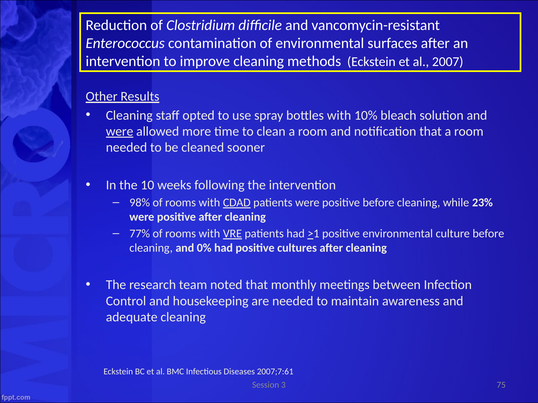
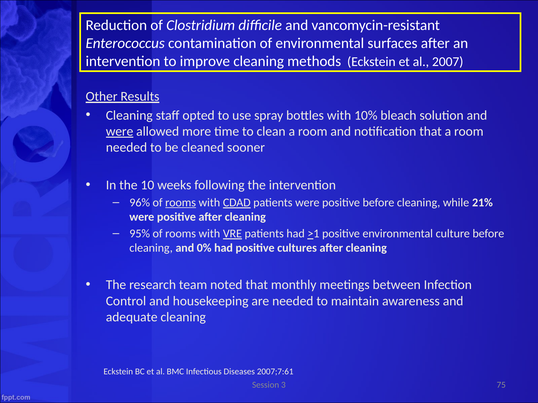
98%: 98% -> 96%
rooms at (181, 203) underline: none -> present
23%: 23% -> 21%
77%: 77% -> 95%
